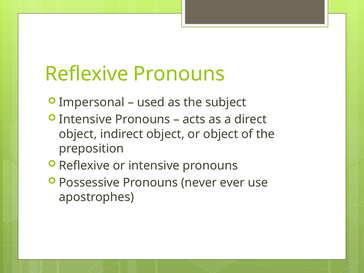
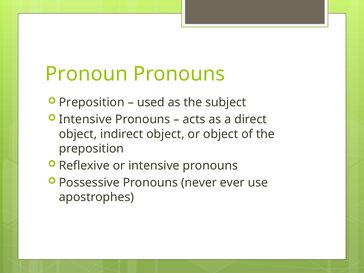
Reflexive at (87, 74): Reflexive -> Pronoun
Impersonal at (92, 102): Impersonal -> Preposition
